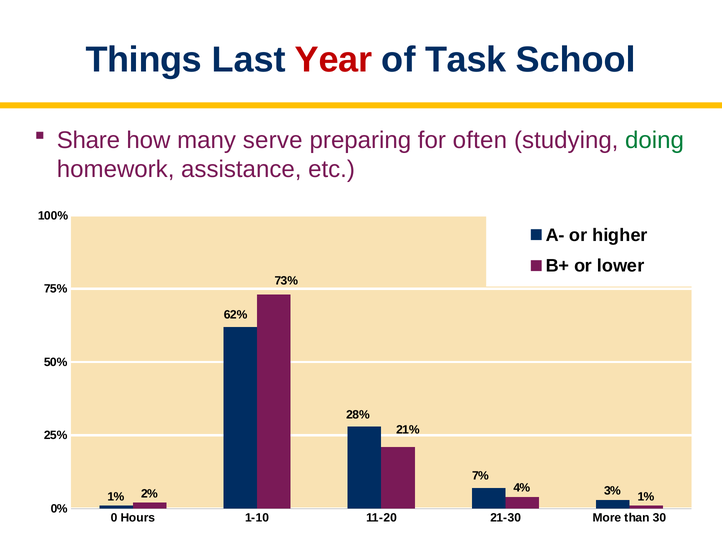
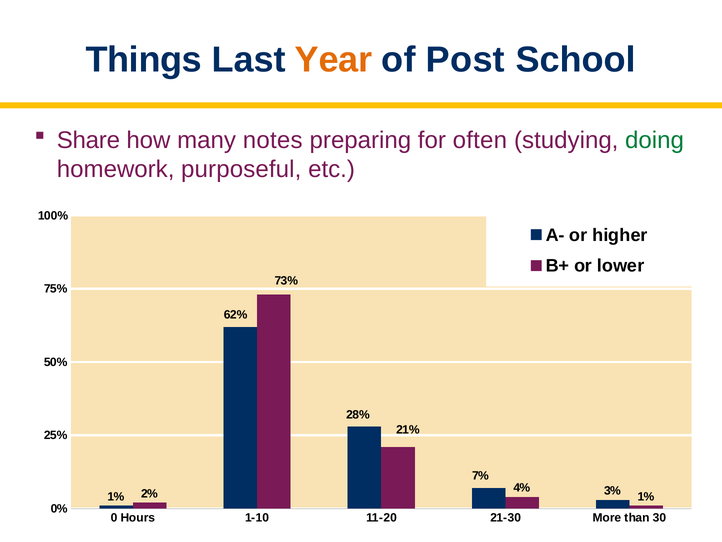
Year colour: red -> orange
Task: Task -> Post
serve: serve -> notes
assistance: assistance -> purposeful
